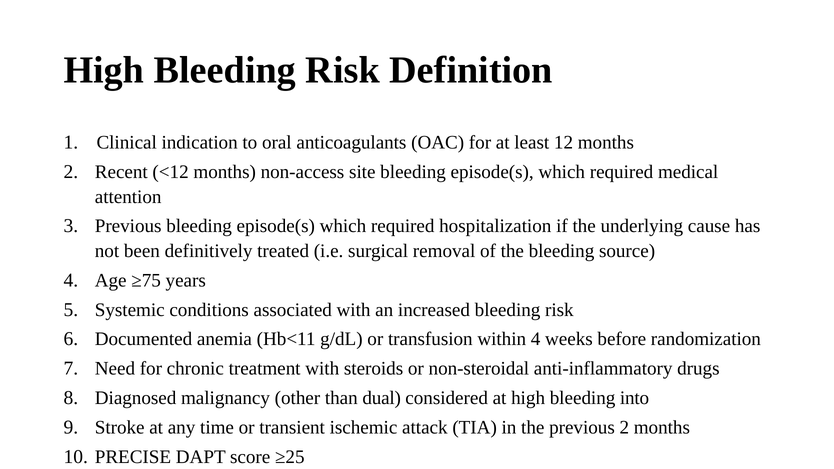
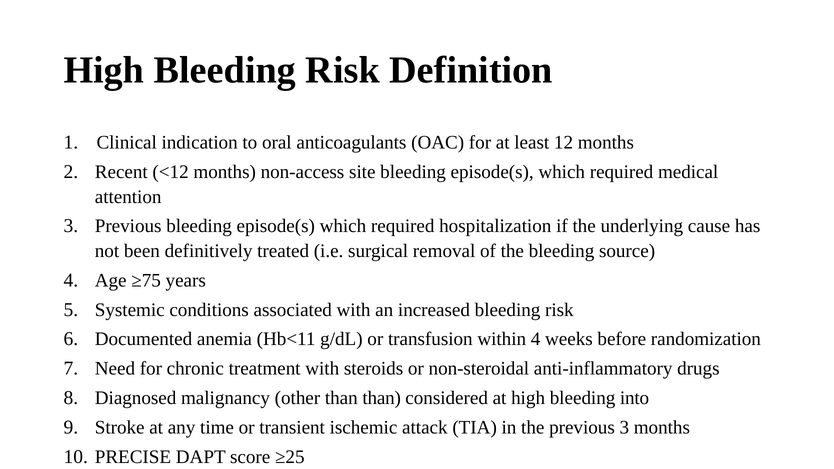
than dual: dual -> than
previous 2: 2 -> 3
